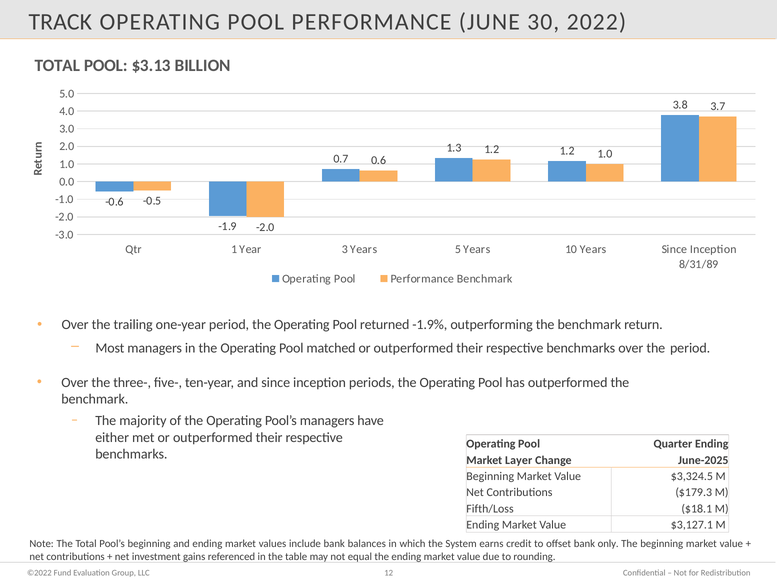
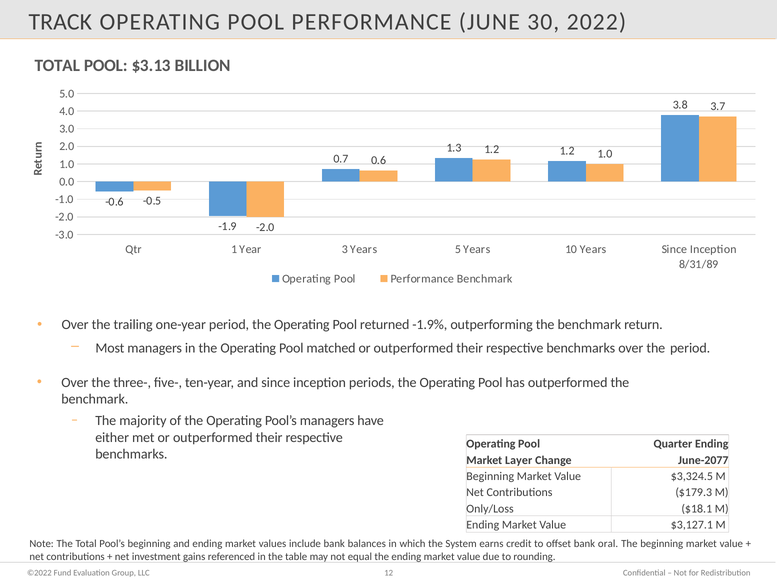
June-2025: June-2025 -> June-2077
Fifth/Loss: Fifth/Loss -> Only/Loss
only: only -> oral
